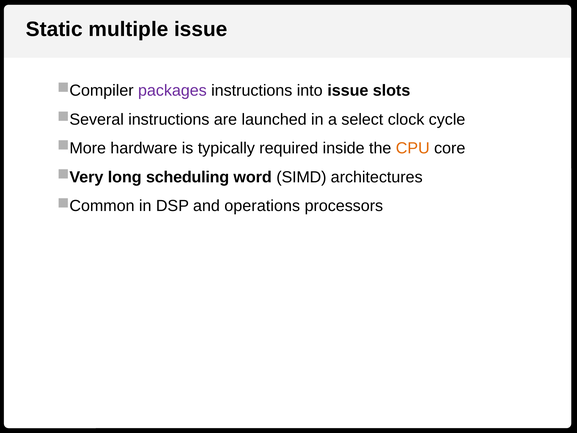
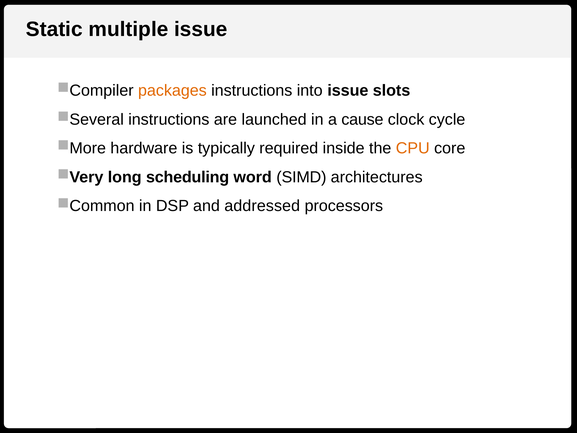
packages colour: purple -> orange
select: select -> cause
operations: operations -> addressed
